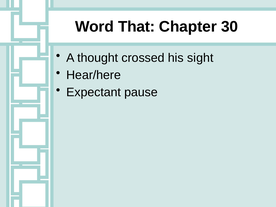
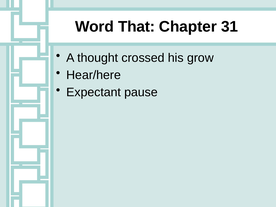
30: 30 -> 31
sight: sight -> grow
